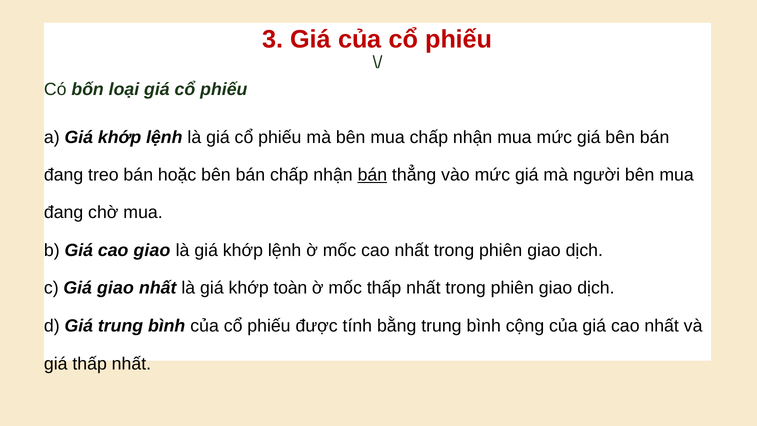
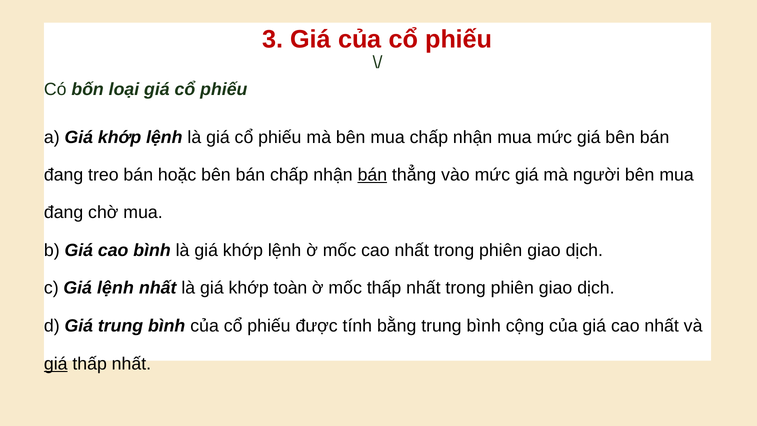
cao giao: giao -> bình
Giá giao: giao -> lệnh
giá at (56, 364) underline: none -> present
